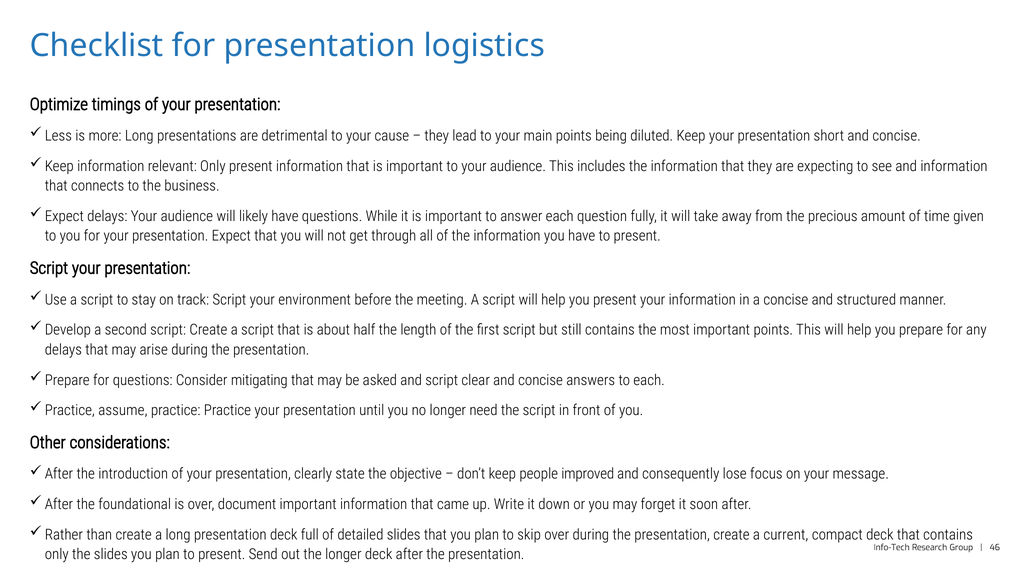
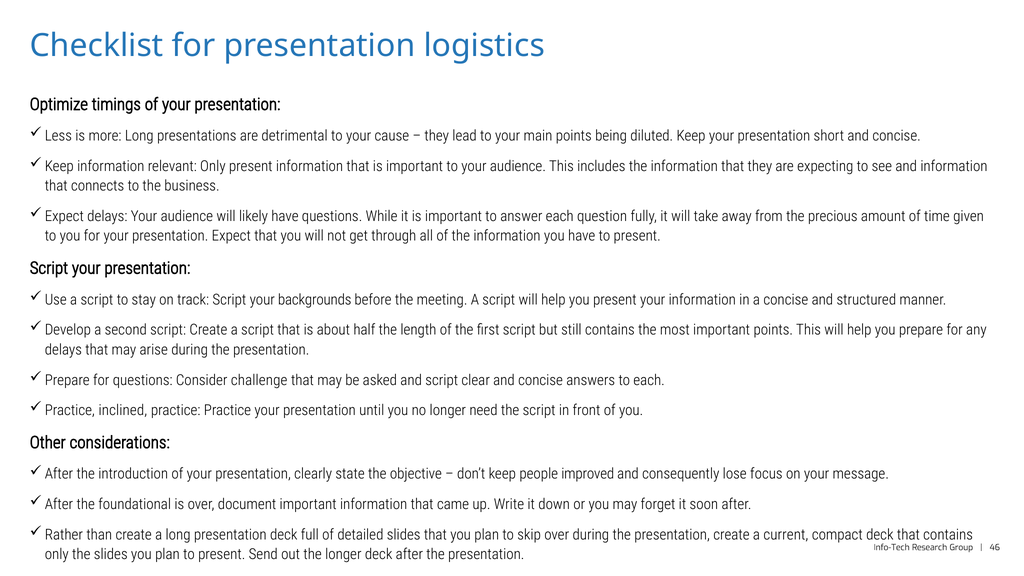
environment: environment -> backgrounds
mitigating: mitigating -> challenge
assume: assume -> inclined
